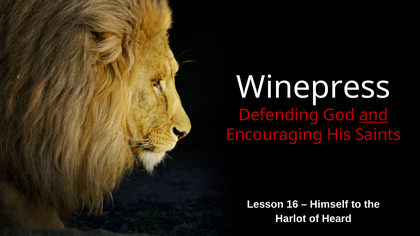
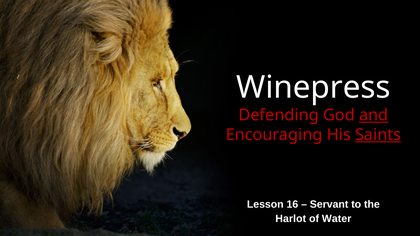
Saints underline: none -> present
Himself: Himself -> Servant
Heard: Heard -> Water
